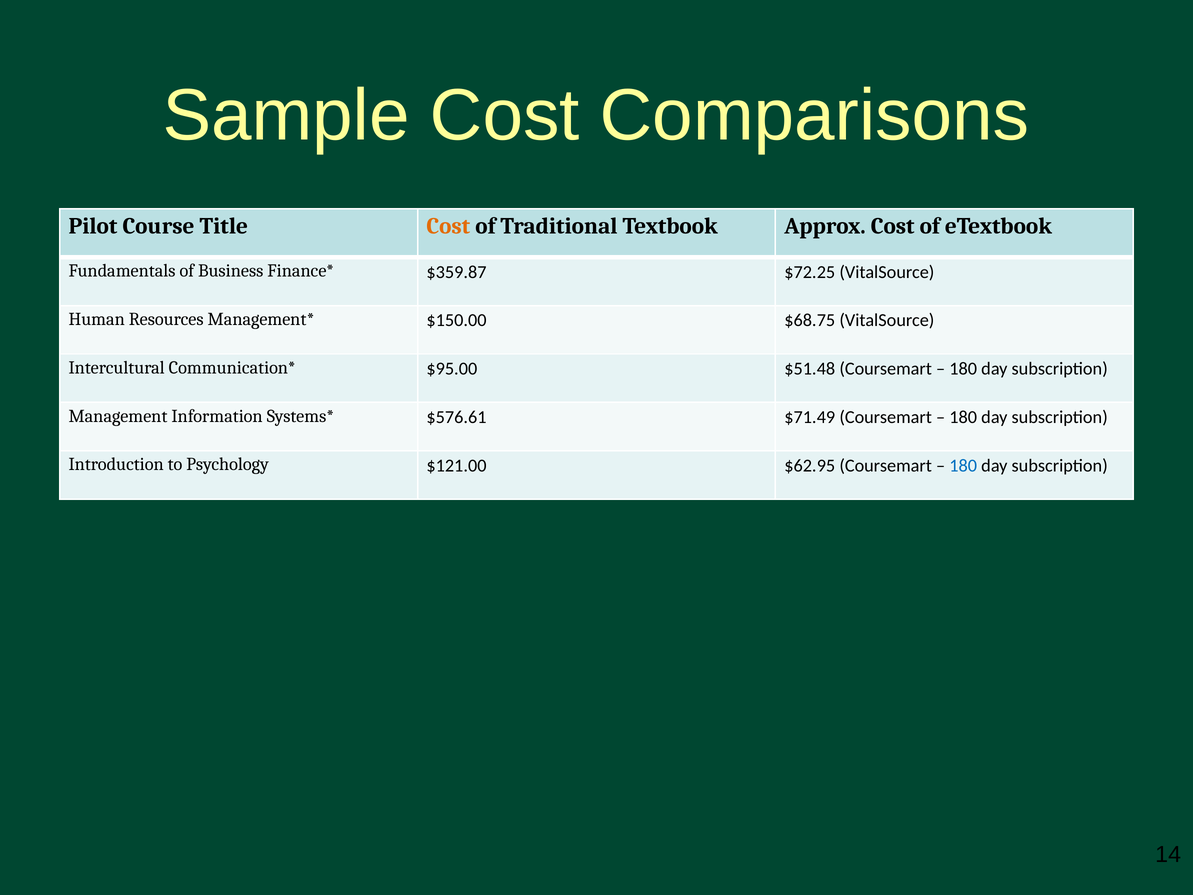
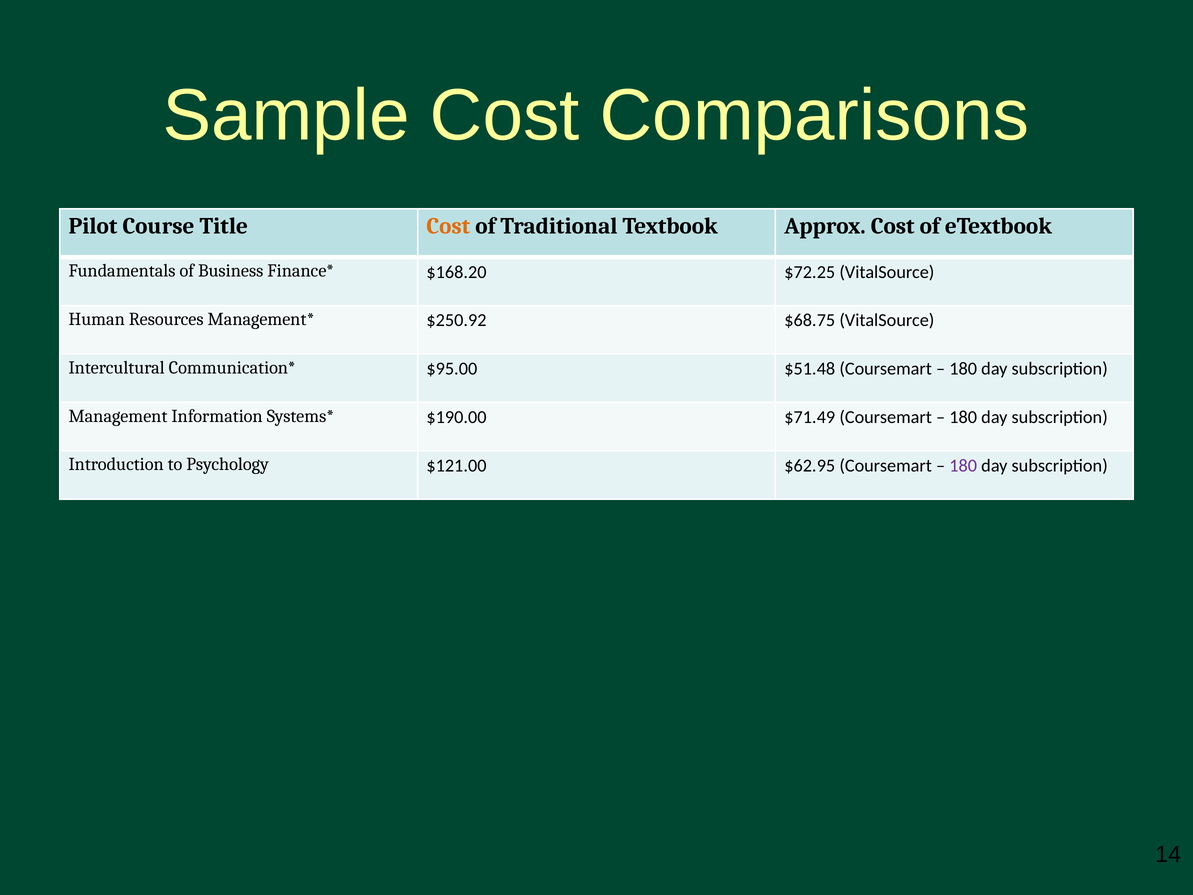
$359.87: $359.87 -> $168.20
$150.00: $150.00 -> $250.92
$576.61: $576.61 -> $190.00
180 at (963, 466) colour: blue -> purple
